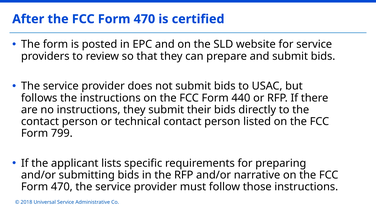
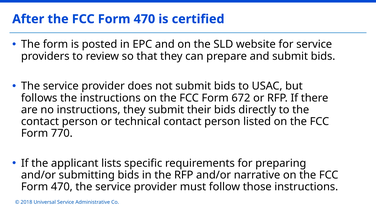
440: 440 -> 672
799: 799 -> 770
